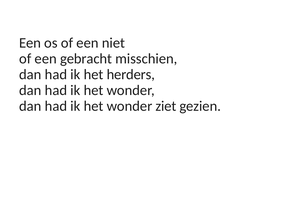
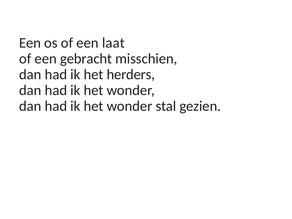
niet: niet -> laat
ziet: ziet -> stal
